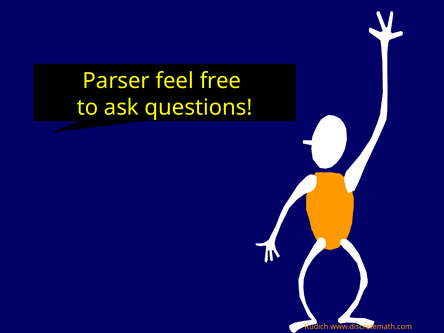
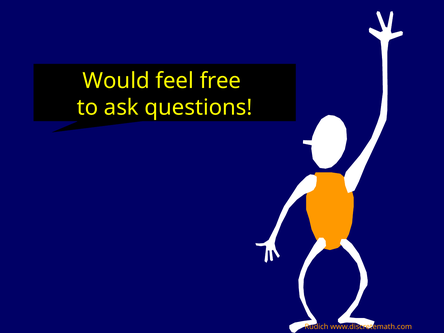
Parser: Parser -> Would
